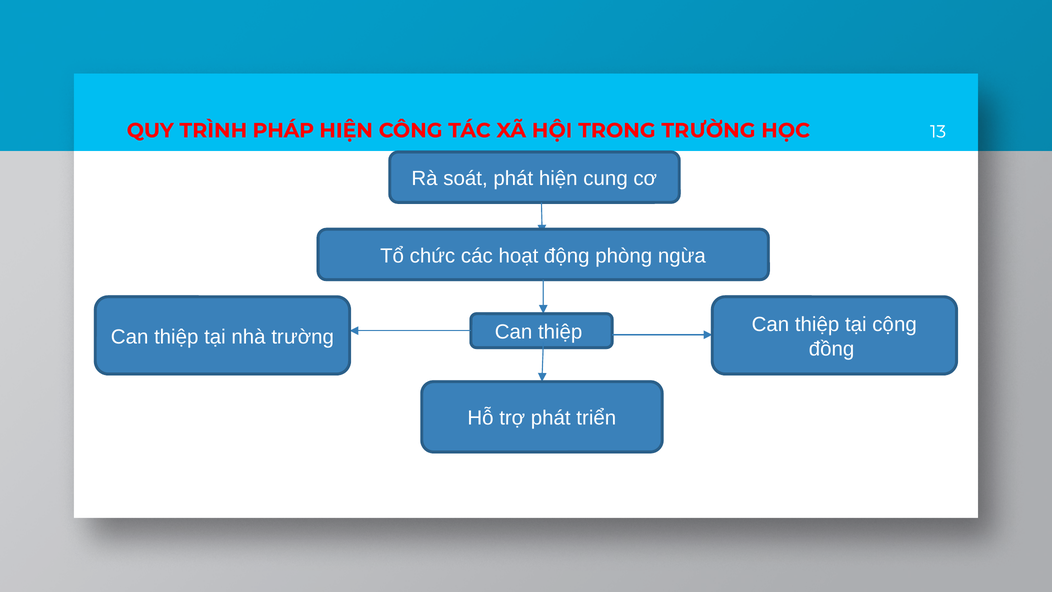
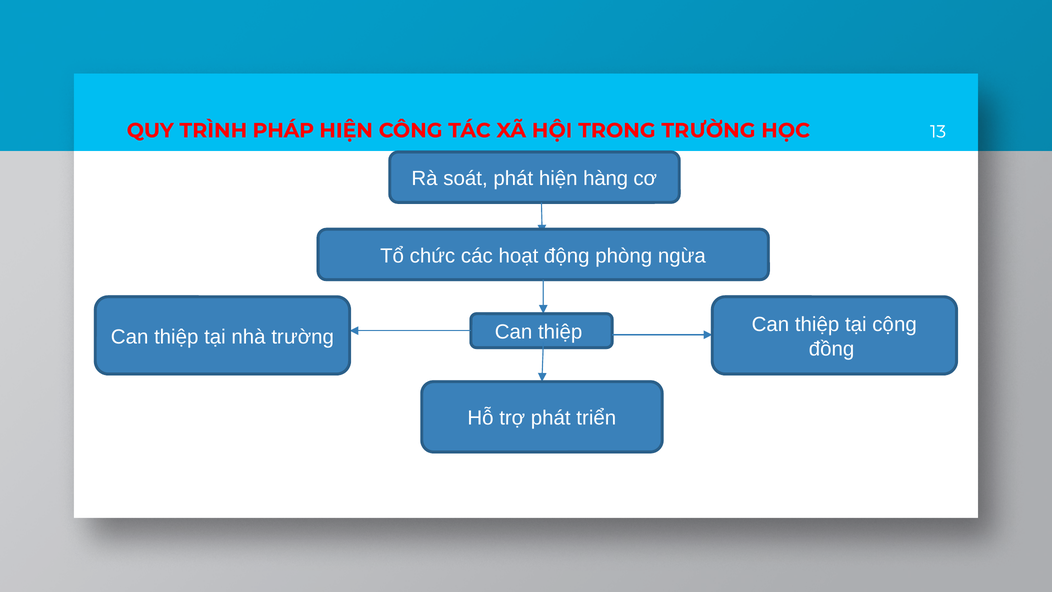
cung: cung -> hàng
